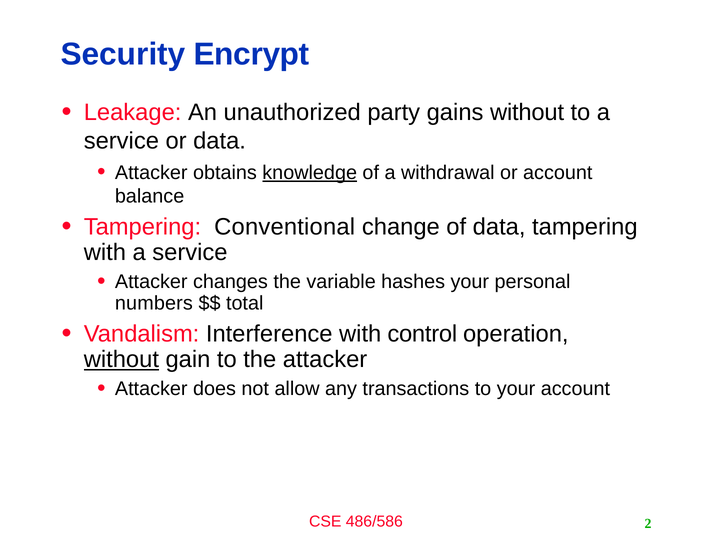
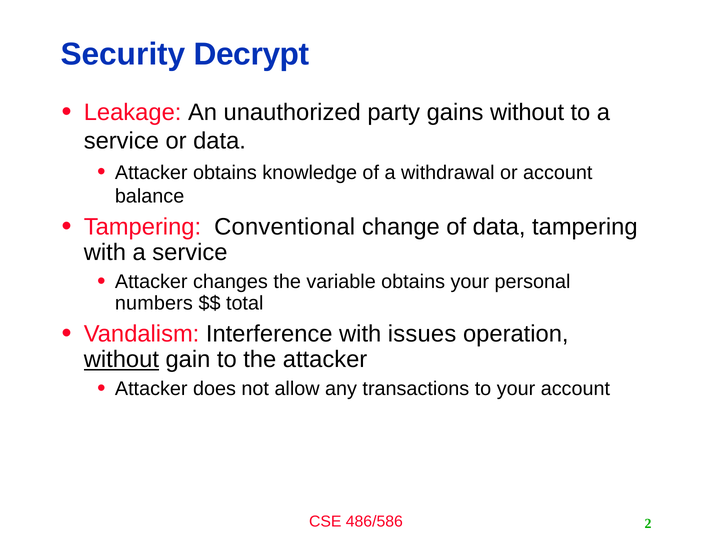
Encrypt: Encrypt -> Decrypt
knowledge underline: present -> none
variable hashes: hashes -> obtains
control: control -> issues
